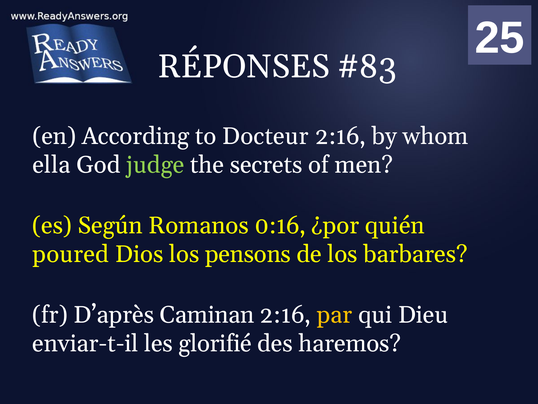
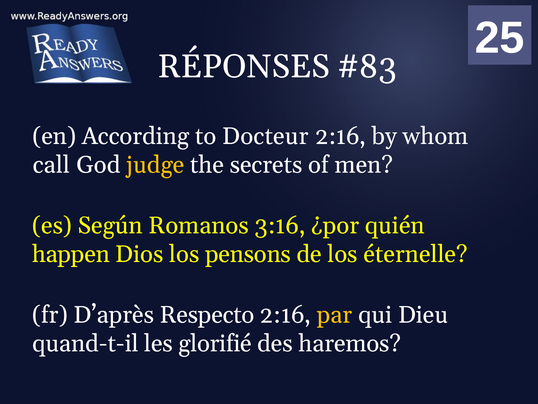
ella: ella -> call
judge colour: light green -> yellow
0:16: 0:16 -> 3:16
poured: poured -> happen
barbares: barbares -> éternelle
Caminan: Caminan -> Respecto
enviar-t-il: enviar-t-il -> quand-t-il
